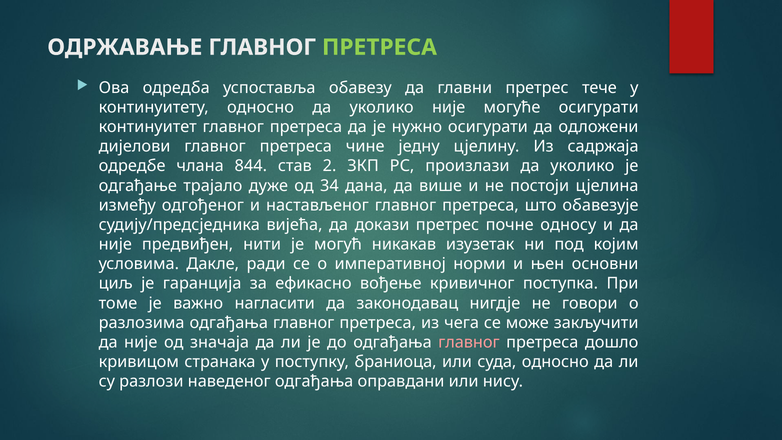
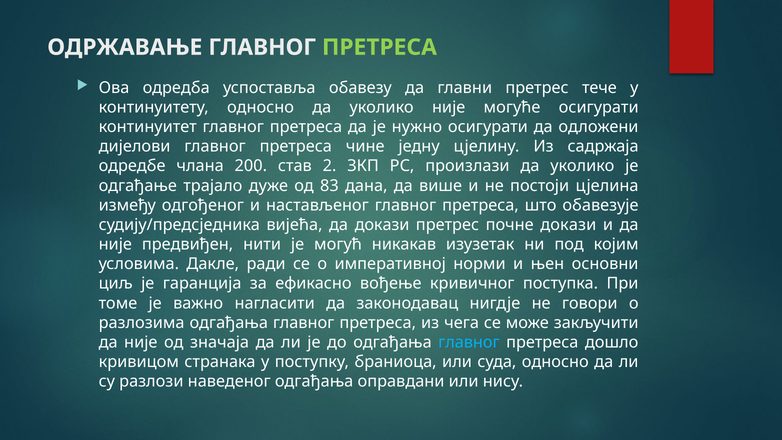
844: 844 -> 200
34: 34 -> 83
почне односу: односу -> докази
главног at (469, 342) colour: pink -> light blue
